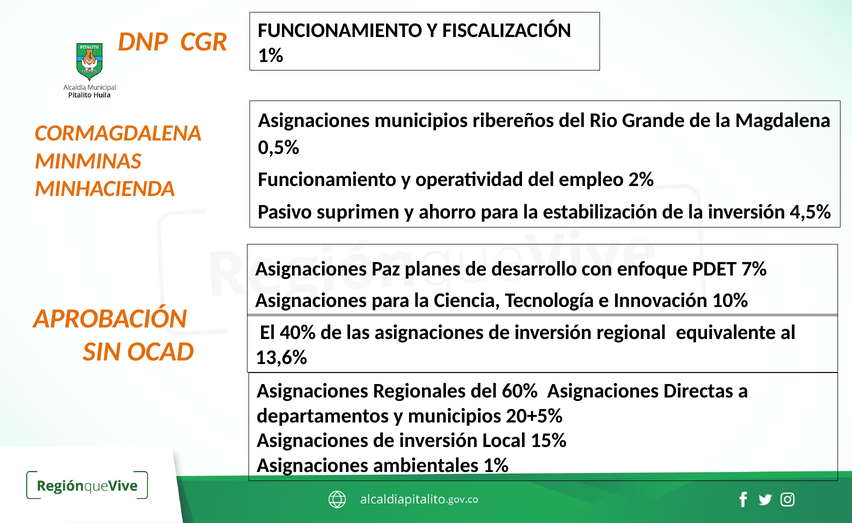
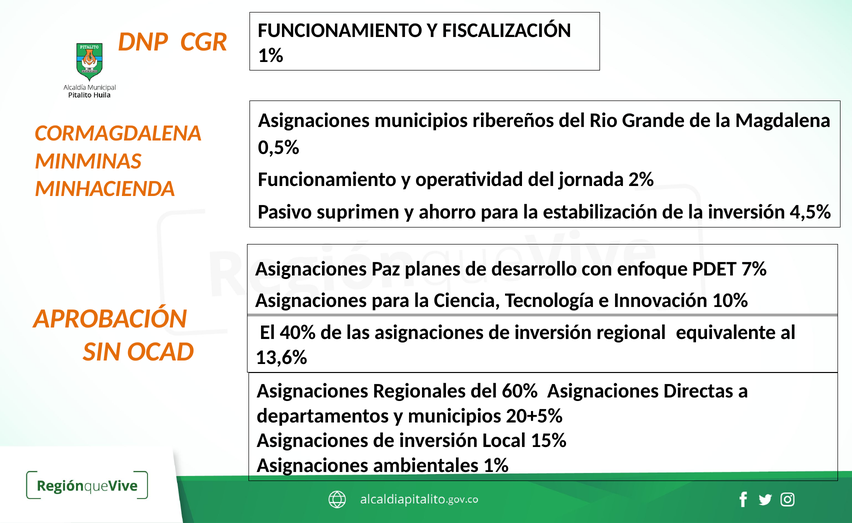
empleo: empleo -> jornada
